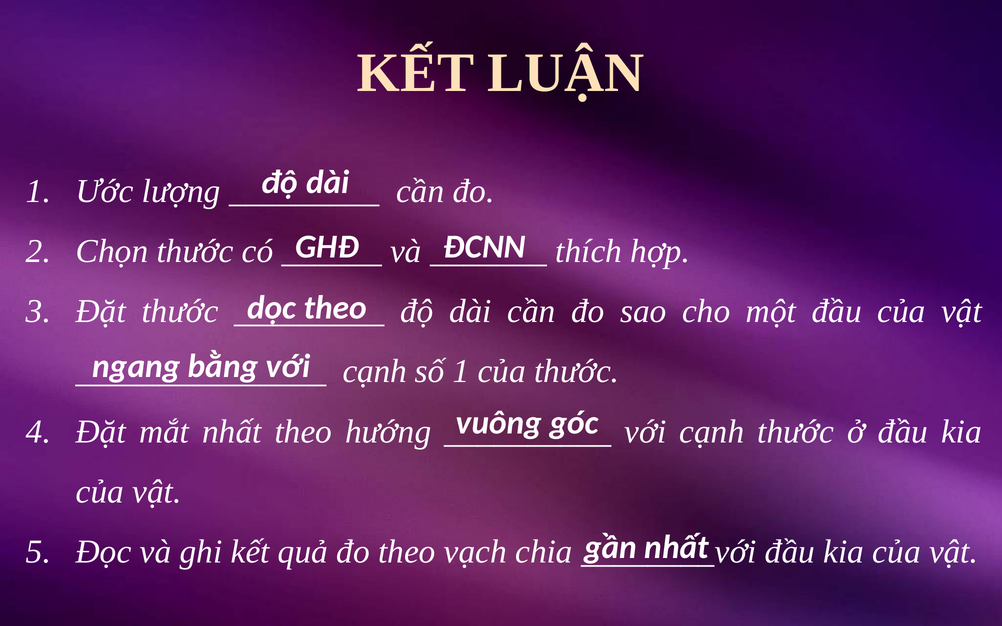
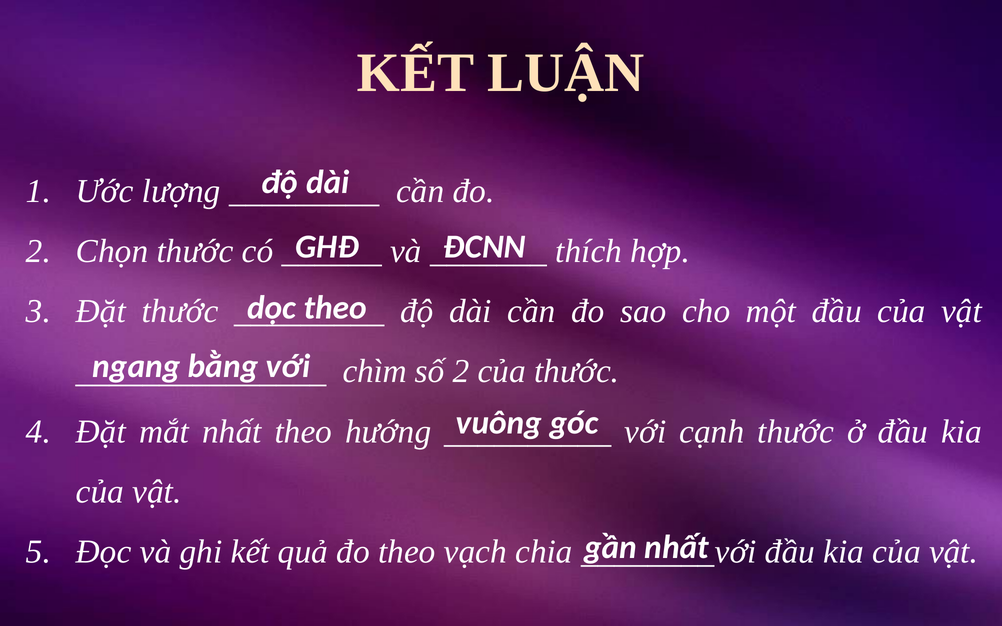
cạnh at (375, 372): cạnh -> chìm
số 1: 1 -> 2
